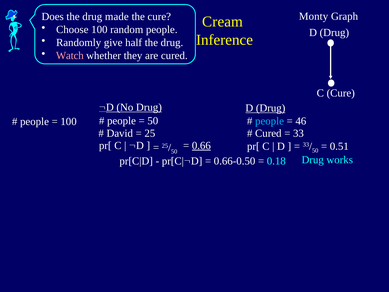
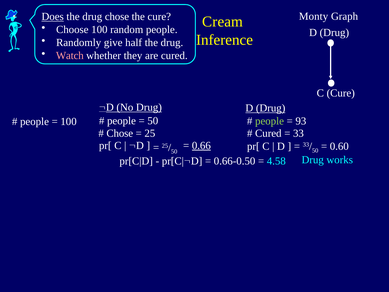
Does underline: none -> present
drug made: made -> chose
people at (270, 121) colour: light blue -> light green
46: 46 -> 93
David at (120, 133): David -> Chose
0.51: 0.51 -> 0.60
0.18: 0.18 -> 4.58
